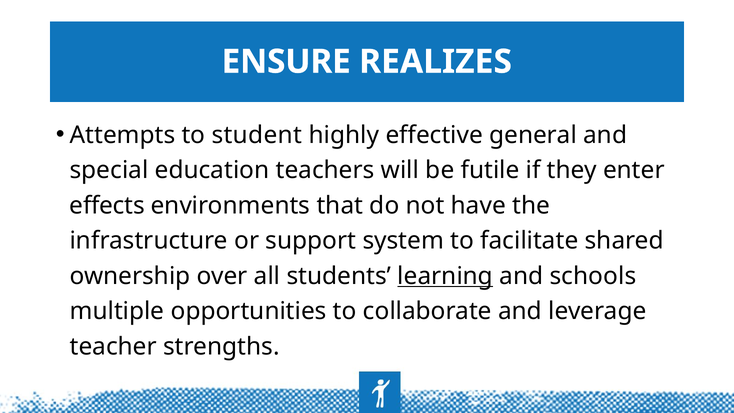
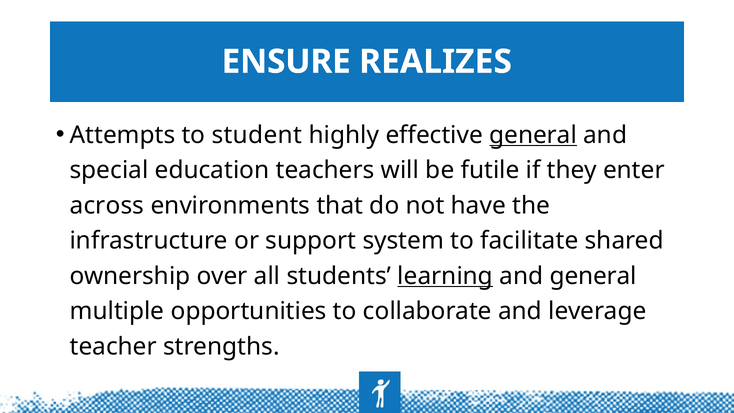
general at (533, 135) underline: none -> present
effects: effects -> across
and schools: schools -> general
